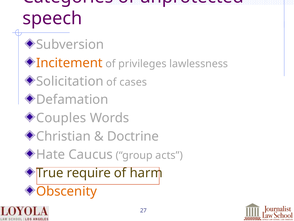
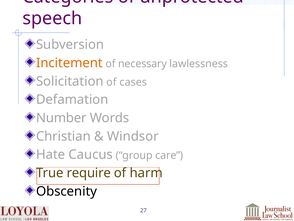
privileges: privileges -> necessary
Couples: Couples -> Number
Doctrine: Doctrine -> Windsor
acts: acts -> care
Obscenity colour: orange -> black
